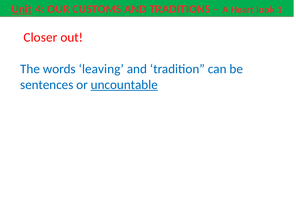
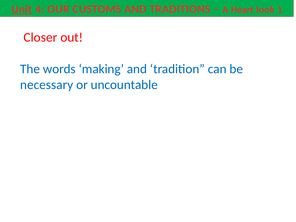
leaving: leaving -> making
sentences: sentences -> necessary
uncountable underline: present -> none
